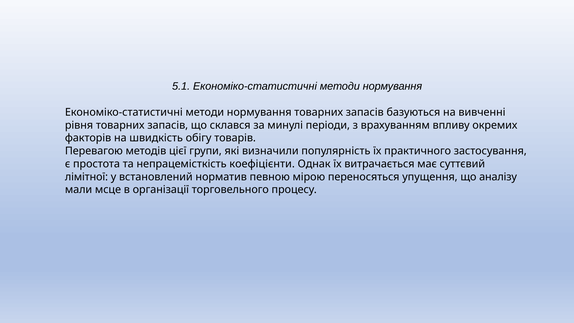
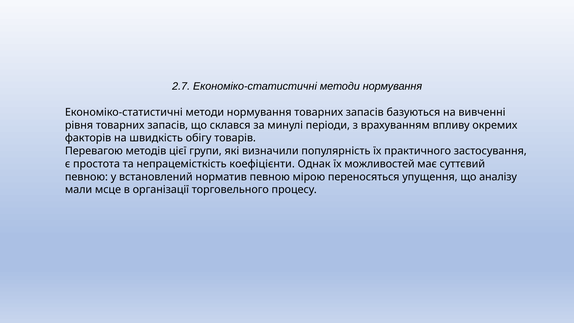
5.1: 5.1 -> 2.7
витрачається: витрачається -> можливостей
лімітної at (86, 177): лімітної -> певною
